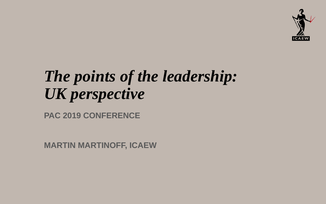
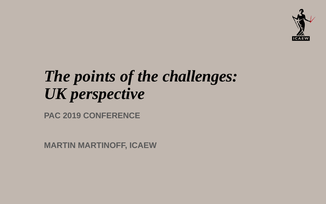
leadership: leadership -> challenges
